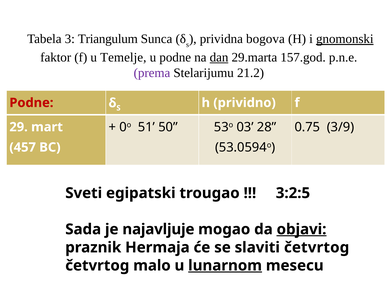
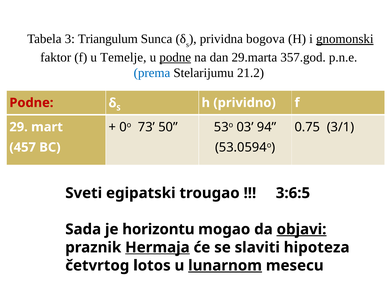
podne at (175, 57) underline: none -> present
dan underline: present -> none
157.god: 157.god -> 357.god
prema colour: purple -> blue
51: 51 -> 73
28: 28 -> 94
3/9: 3/9 -> 3/1
3:2:5: 3:2:5 -> 3:6:5
najavljuje: najavljuje -> horizontu
Hermaja underline: none -> present
slaviti četvrtog: četvrtog -> hipoteza
malo: malo -> lotos
